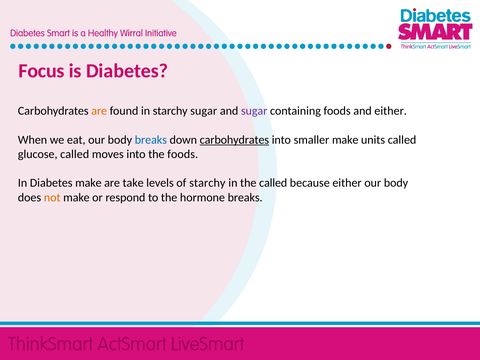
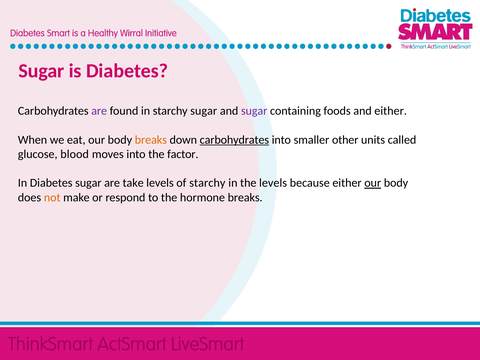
Focus at (42, 71): Focus -> Sugar
are at (99, 111) colour: orange -> purple
breaks at (151, 140) colour: blue -> orange
smaller make: make -> other
glucose called: called -> blood
the foods: foods -> factor
Diabetes make: make -> sugar
the called: called -> levels
our at (373, 183) underline: none -> present
